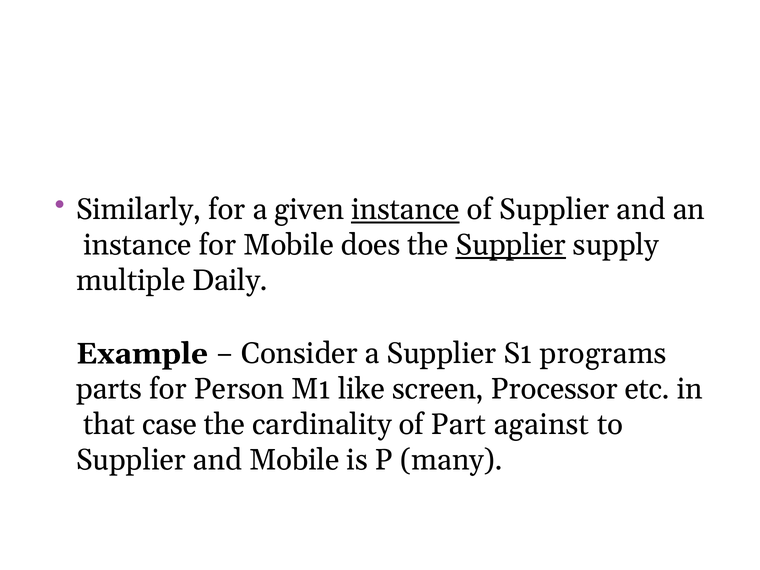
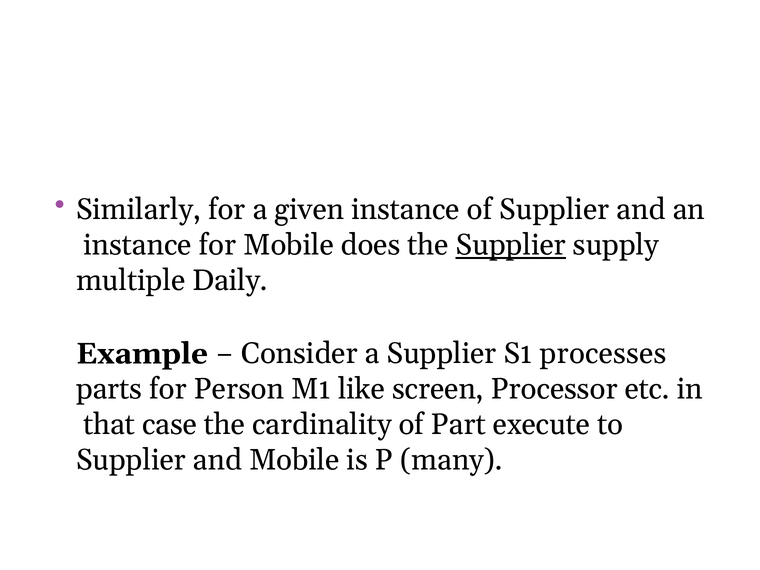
instance at (405, 210) underline: present -> none
programs: programs -> processes
against: against -> execute
